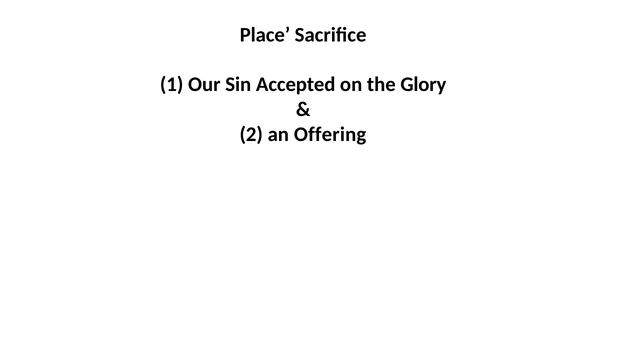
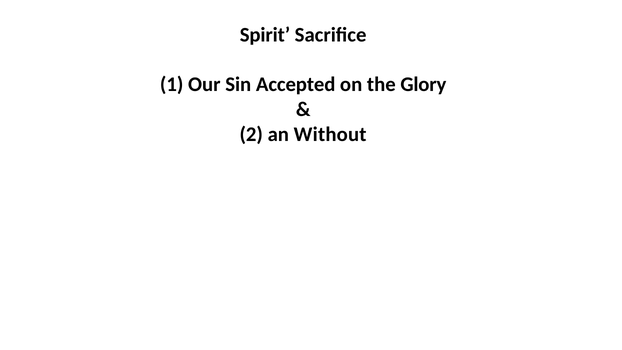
Place: Place -> Spirit
Offering: Offering -> Without
